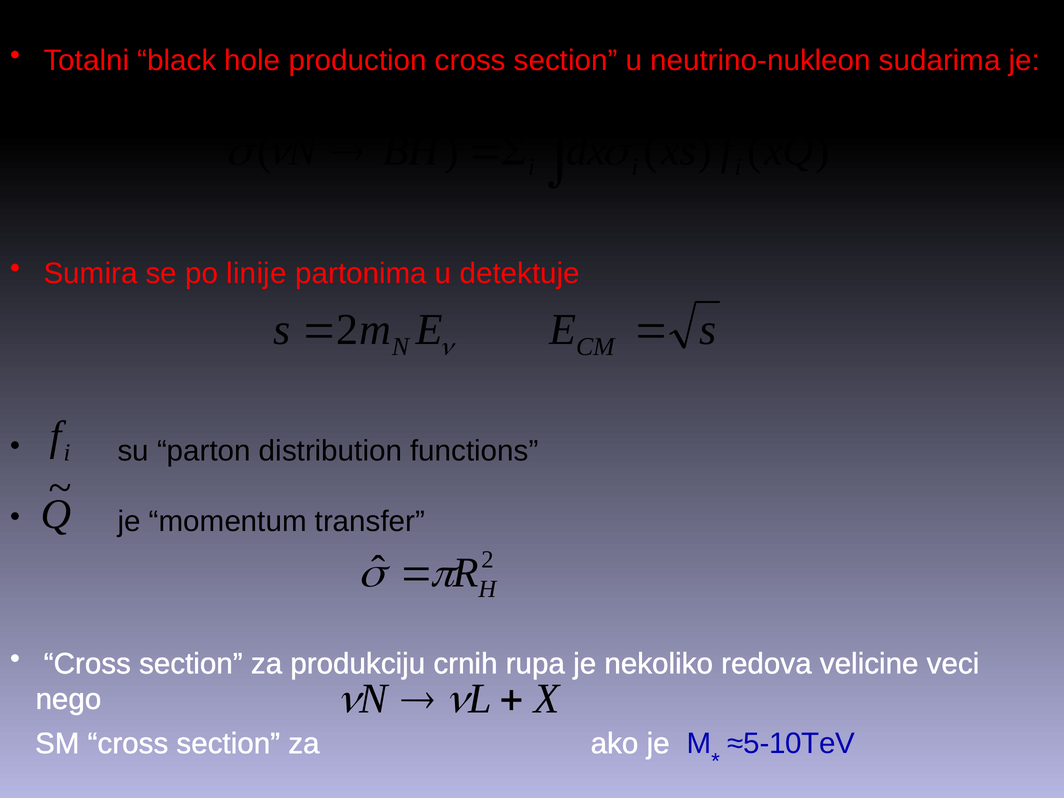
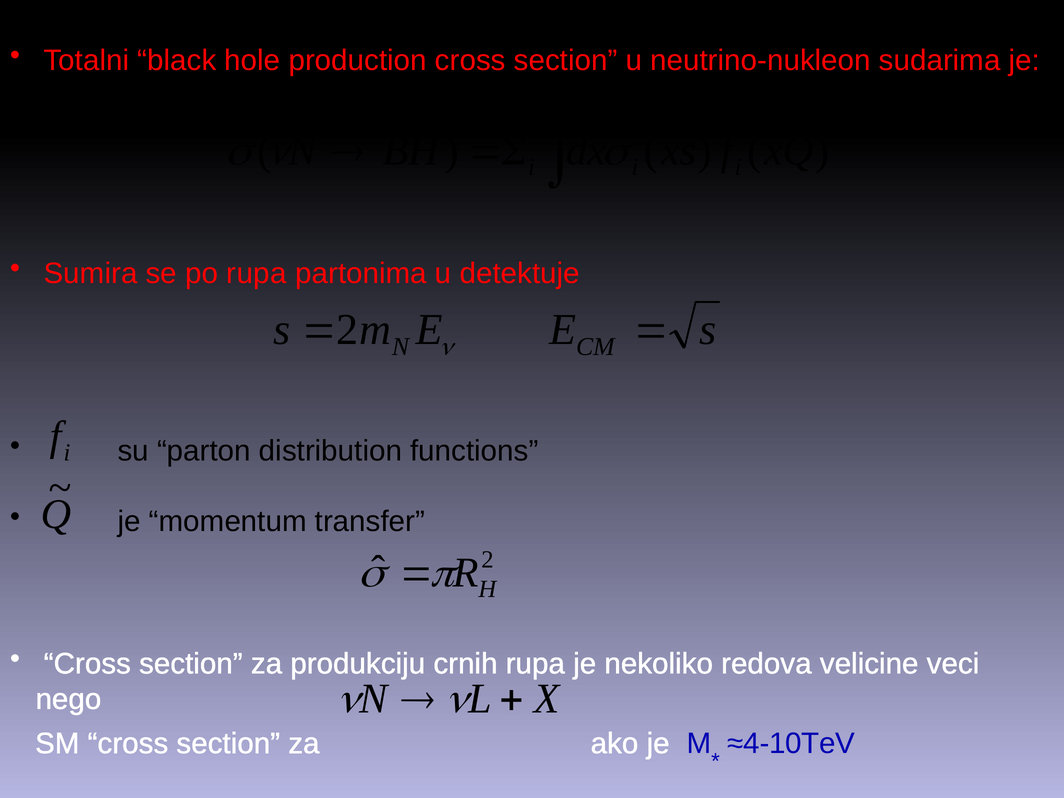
po linije: linije -> rupa
≈5-10TeV: ≈5-10TeV -> ≈4-10TeV
